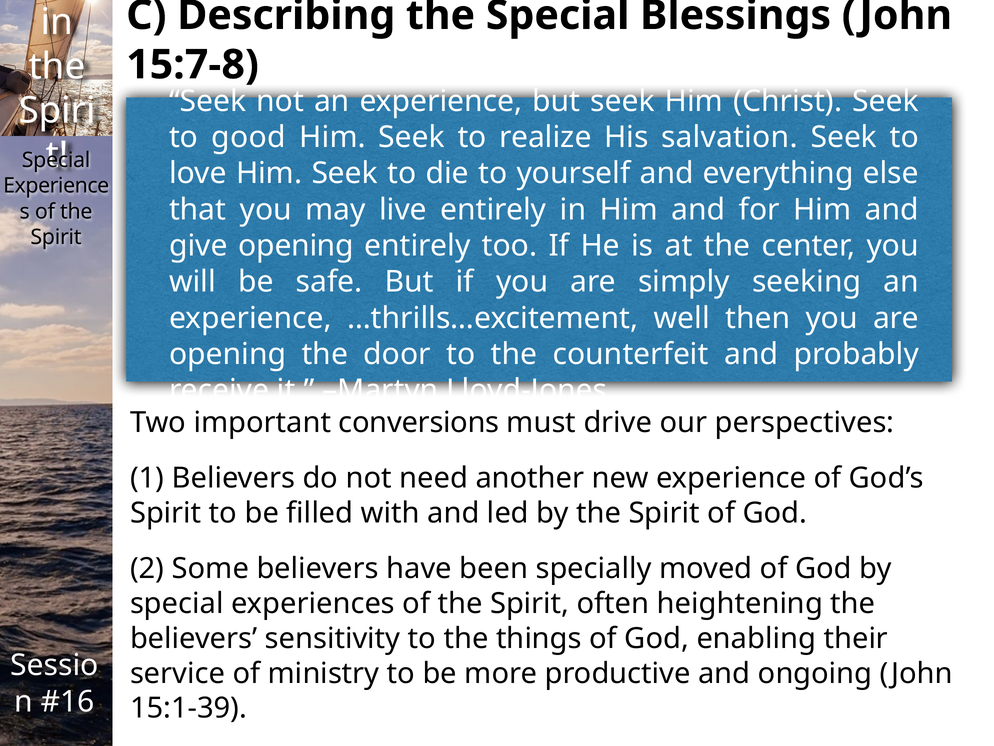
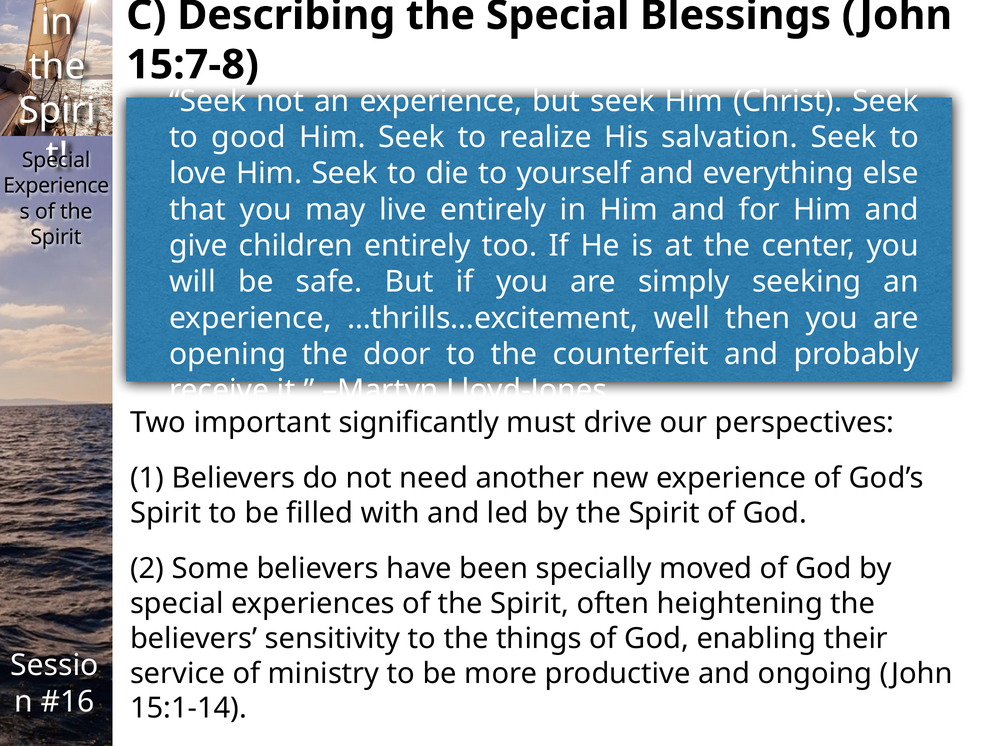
give opening: opening -> children
conversions: conversions -> significantly
15:1-39: 15:1-39 -> 15:1-14
